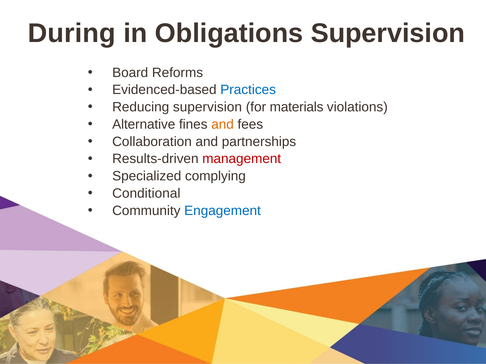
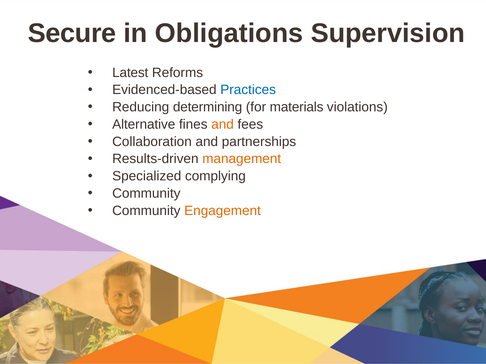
During: During -> Secure
Board: Board -> Latest
Reducing supervision: supervision -> determining
management colour: red -> orange
Conditional at (146, 194): Conditional -> Community
Engagement colour: blue -> orange
